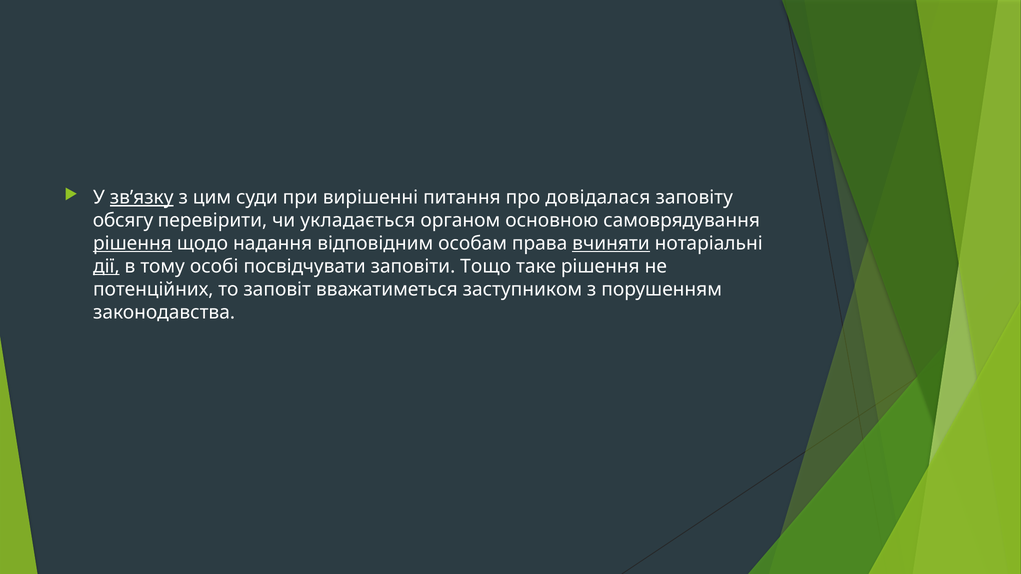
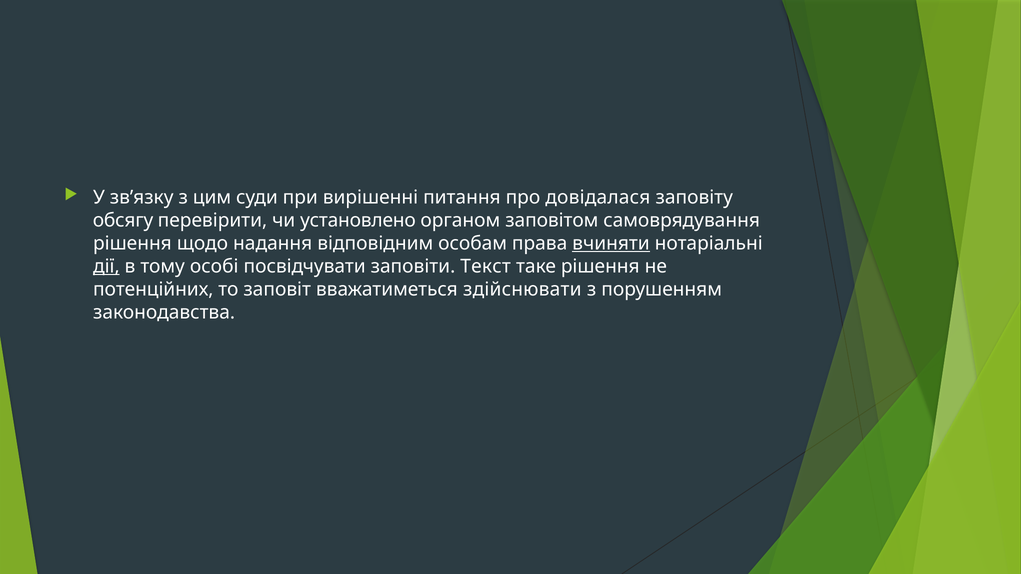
зв’язку underline: present -> none
укладається: укладається -> установлено
основною: основною -> заповітом
рішення at (132, 244) underline: present -> none
Тощо: Тощо -> Текст
заступником: заступником -> здійснювати
